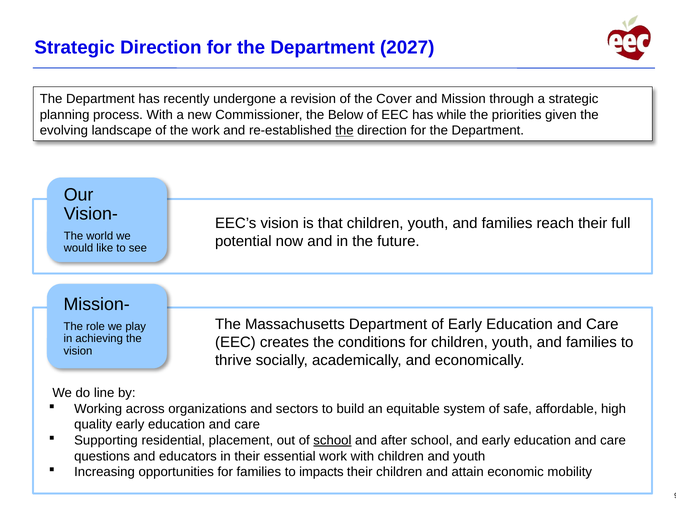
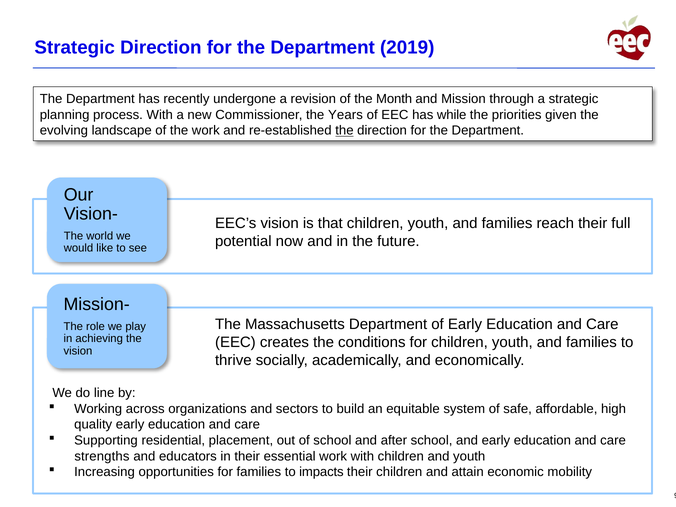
2027: 2027 -> 2019
Cover: Cover -> Month
Below: Below -> Years
school at (332, 440) underline: present -> none
questions: questions -> strengths
